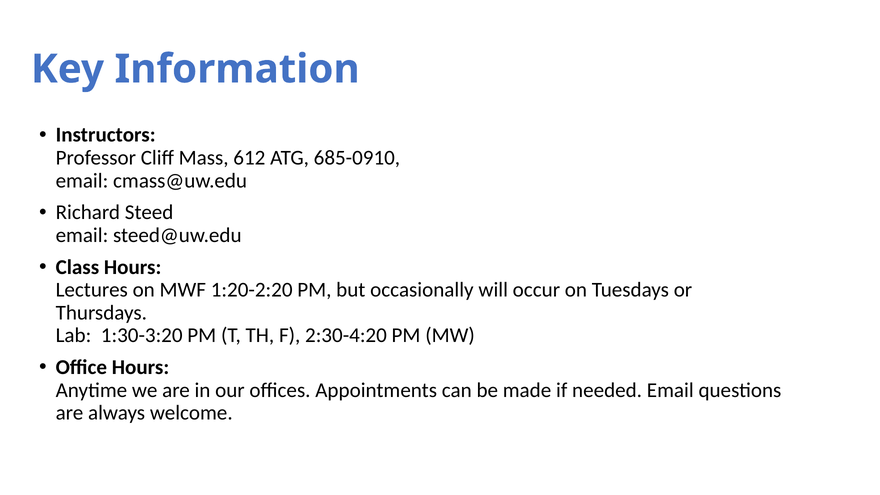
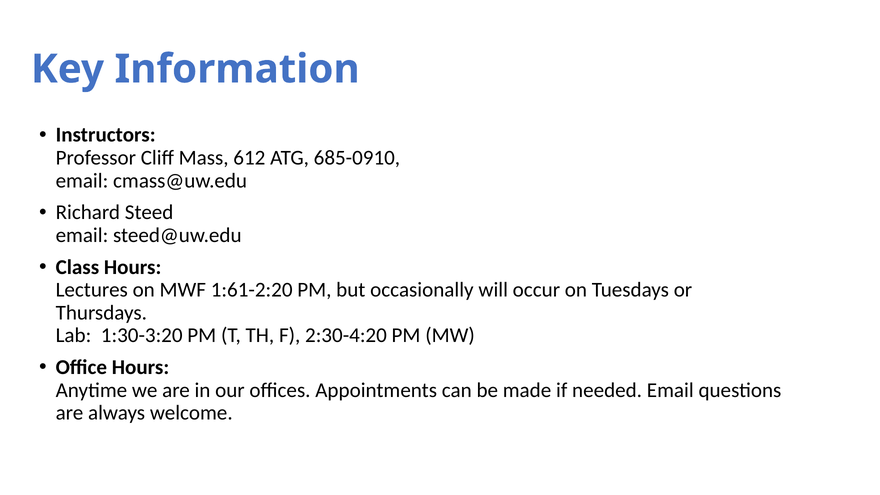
1:20-2:20: 1:20-2:20 -> 1:61-2:20
